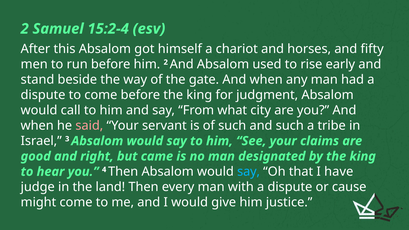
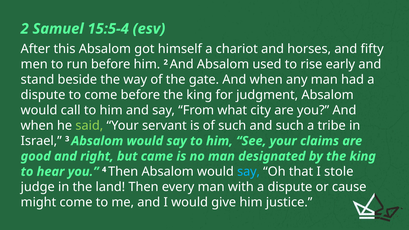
15:2-4: 15:2-4 -> 15:5-4
said colour: pink -> light green
have: have -> stole
